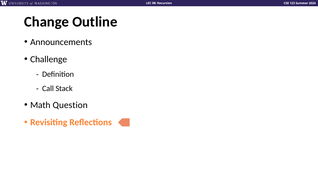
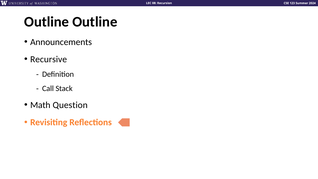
Change at (47, 22): Change -> Outline
Challenge: Challenge -> Recursive
